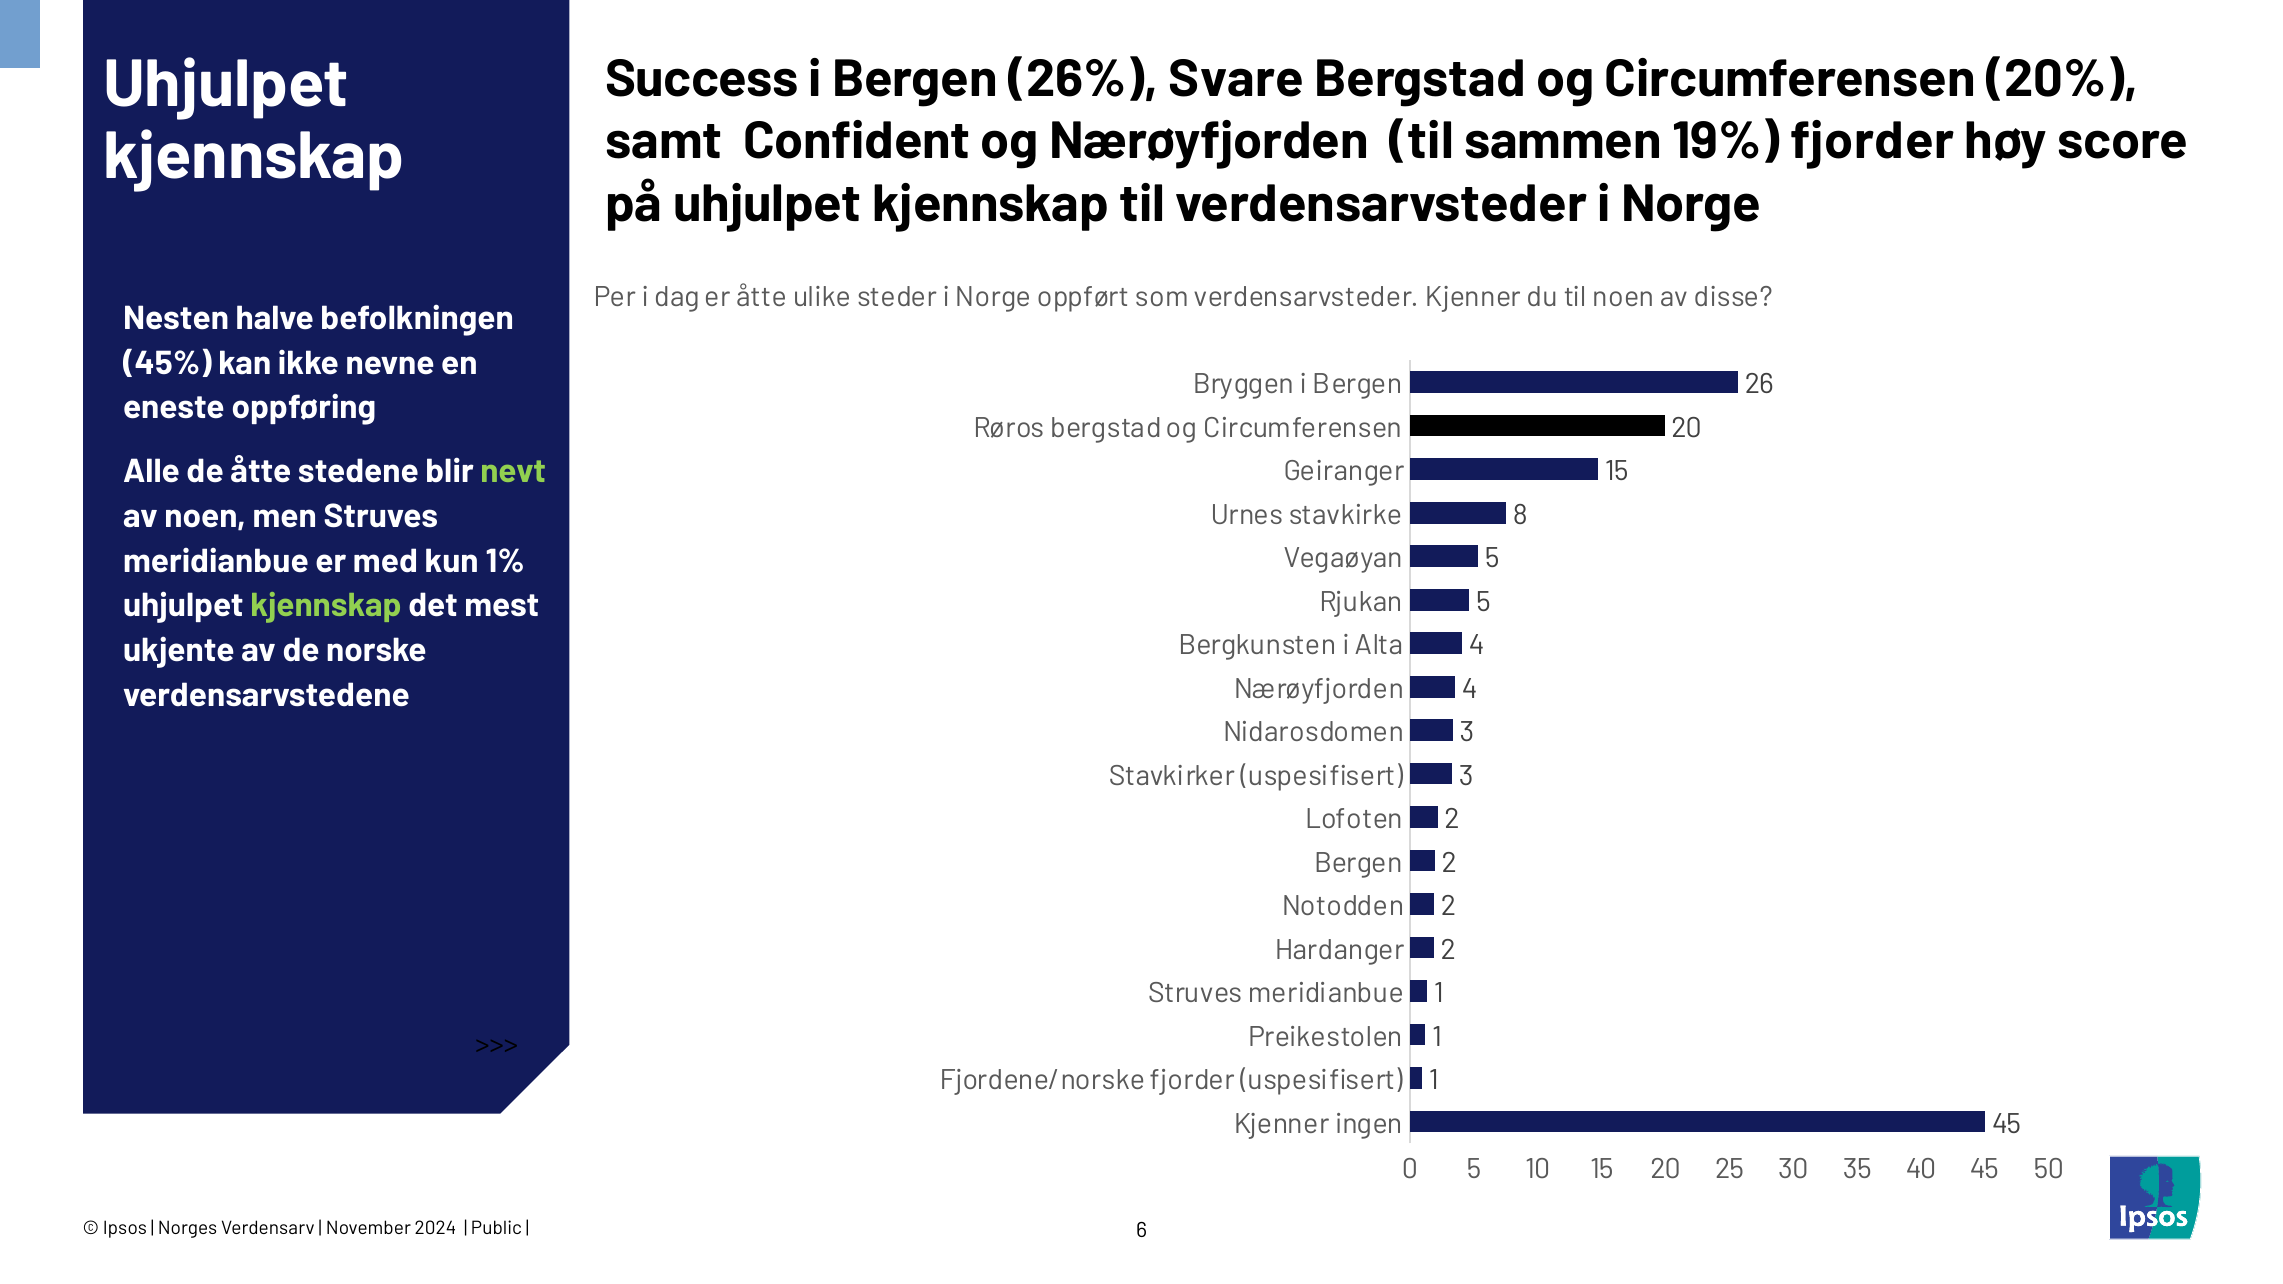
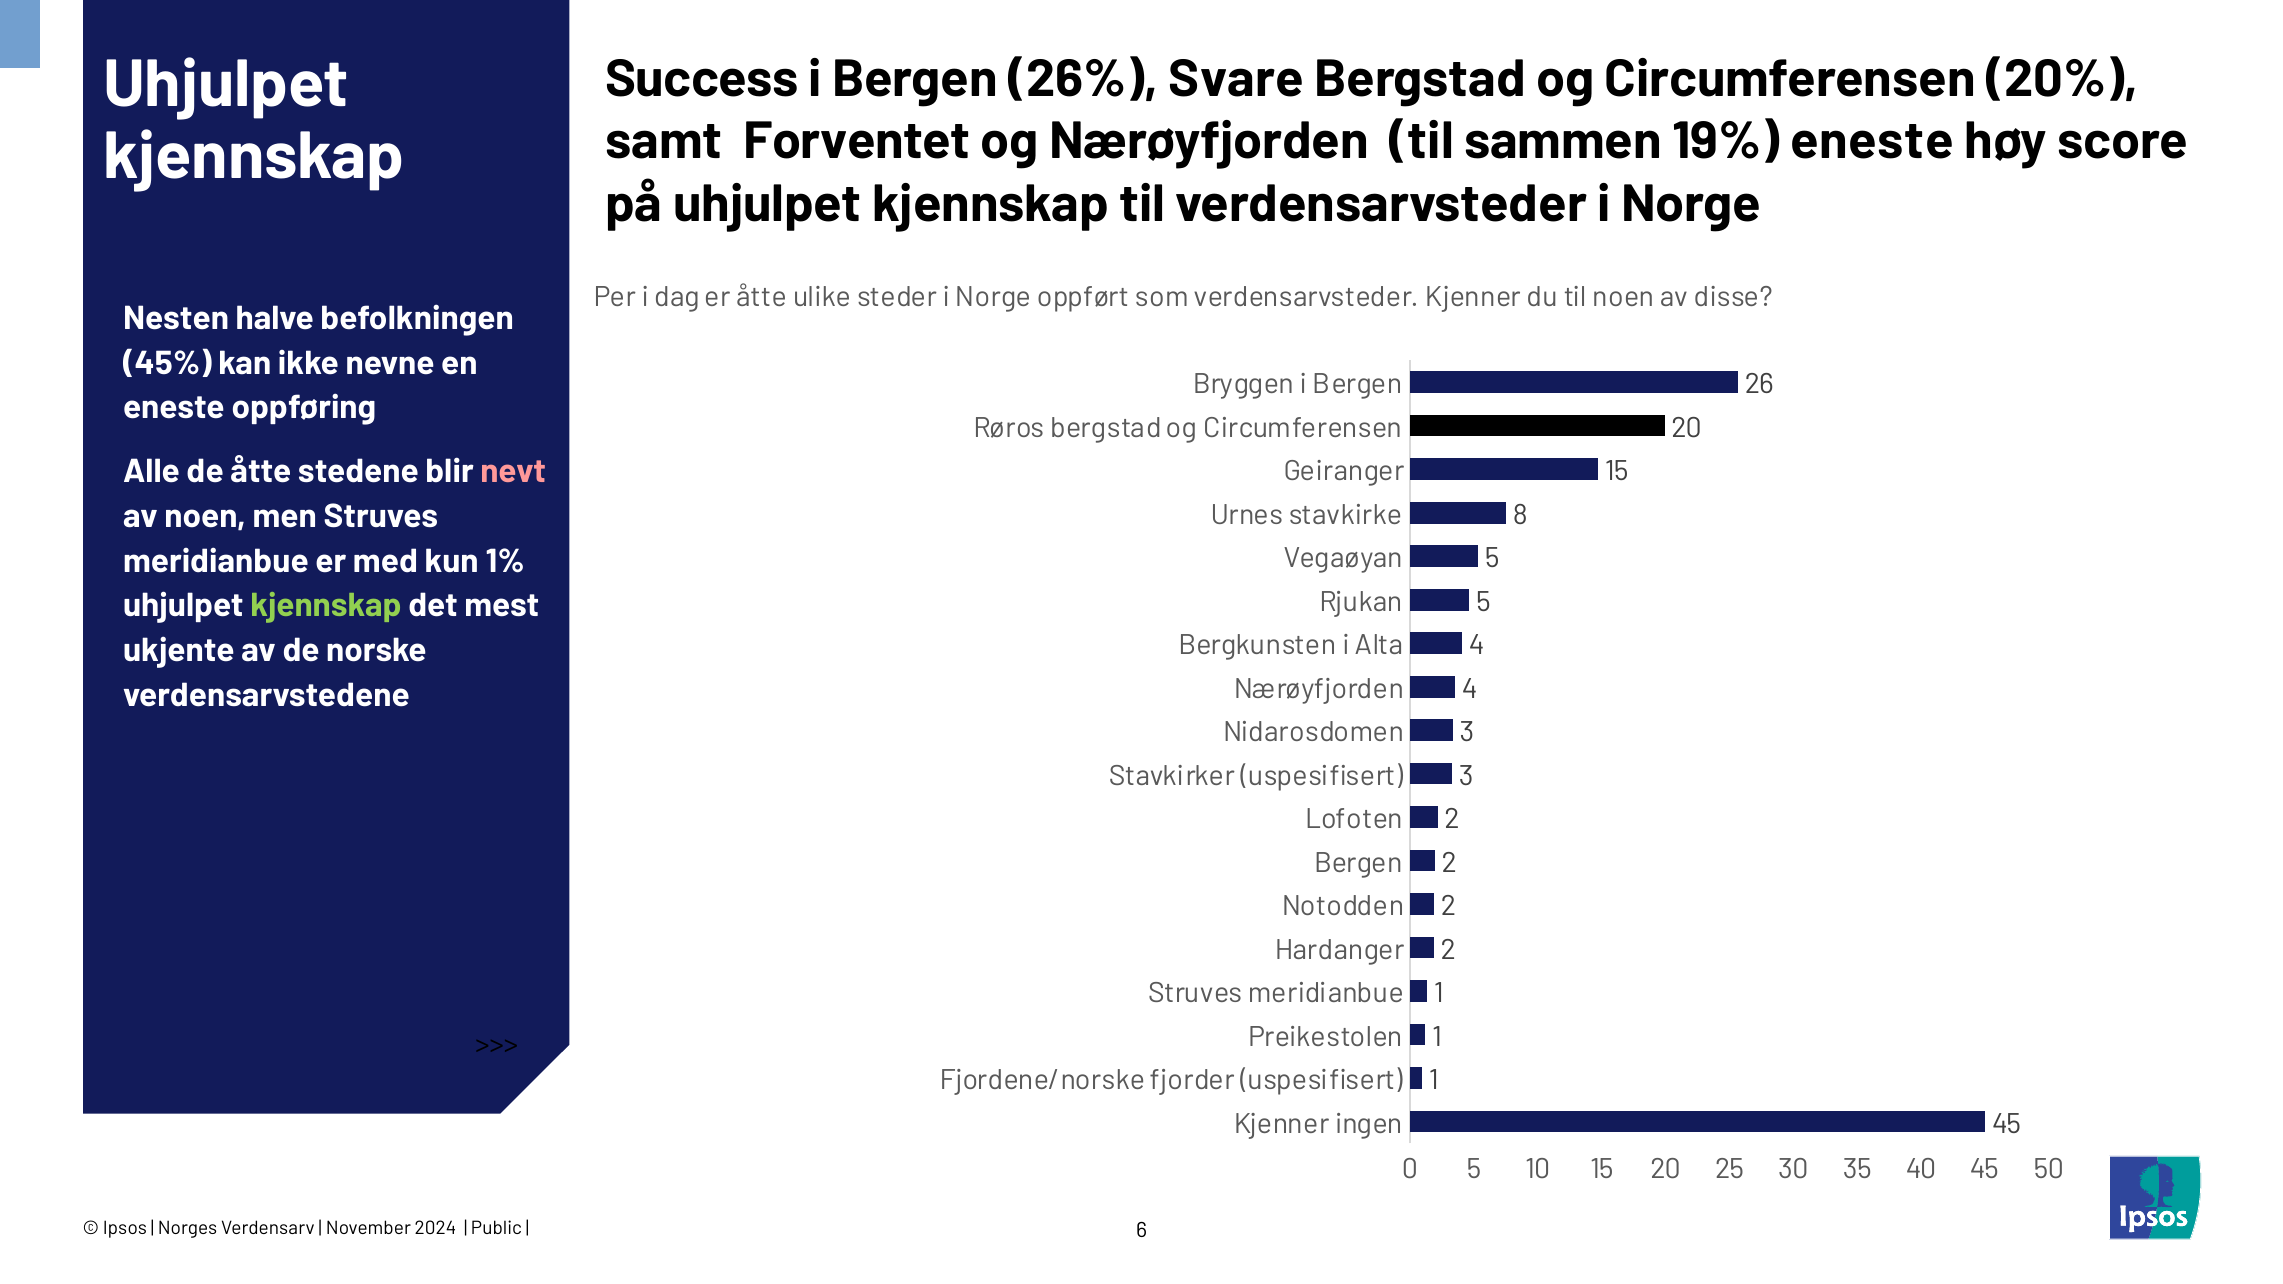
Confident: Confident -> Forventet
19% fjorder: fjorder -> eneste
nevt colour: light green -> pink
